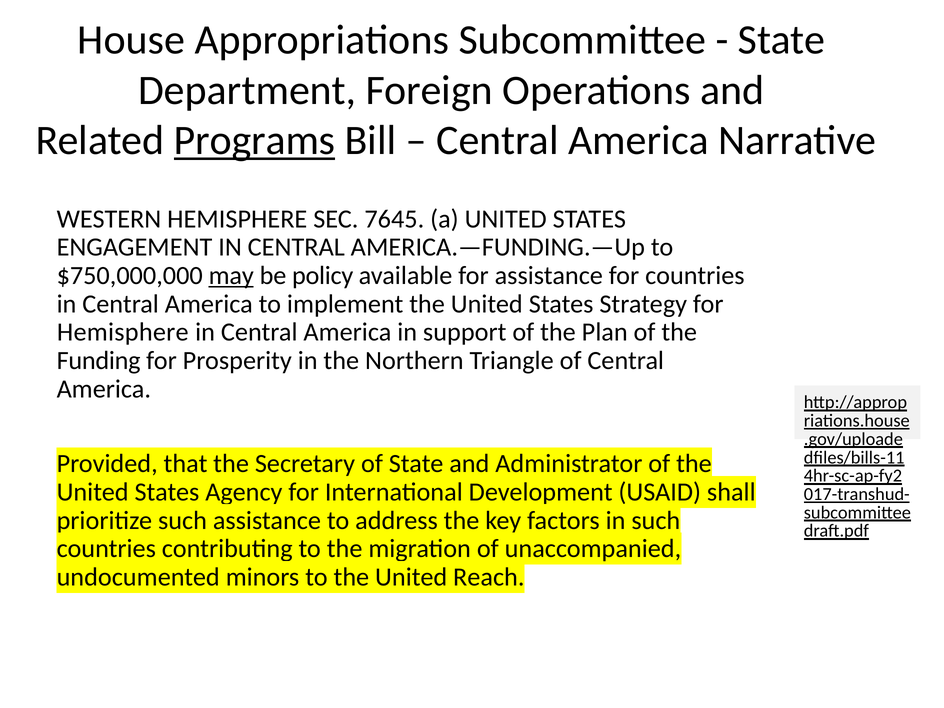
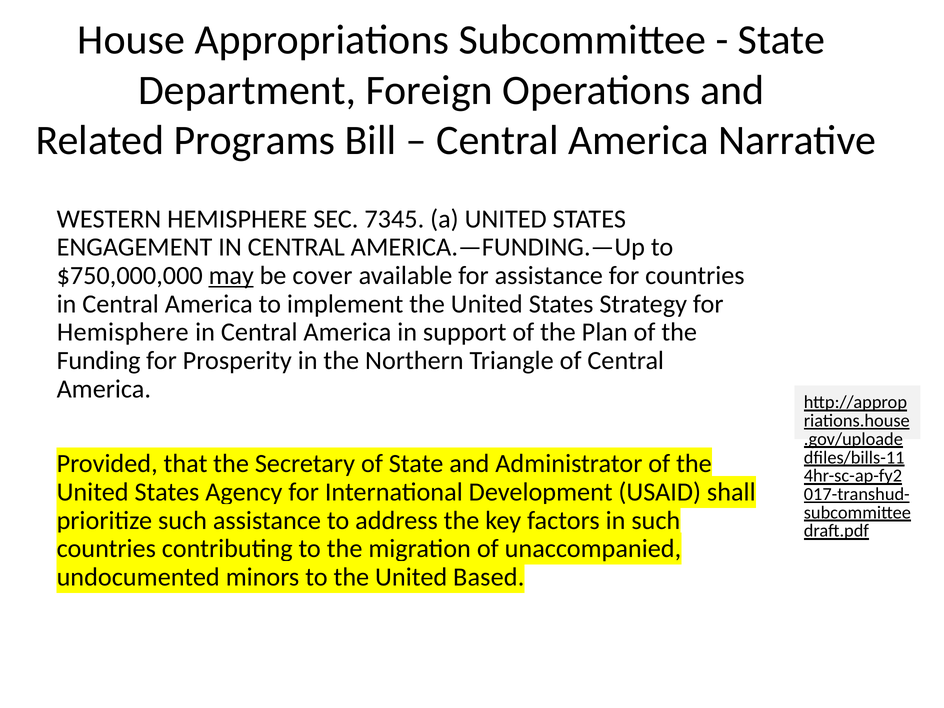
Programs underline: present -> none
7645: 7645 -> 7345
policy: policy -> cover
Reach: Reach -> Based
